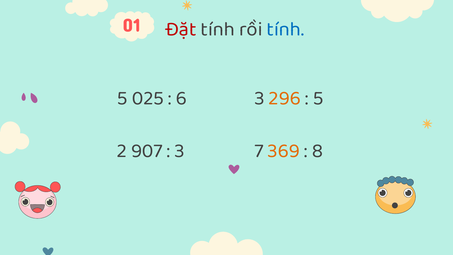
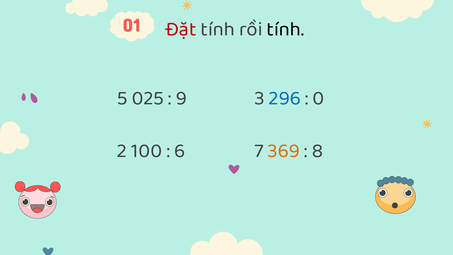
tính at (285, 29) colour: blue -> black
6: 6 -> 9
296 colour: orange -> blue
5 at (318, 98): 5 -> 0
907: 907 -> 100
3 at (179, 150): 3 -> 6
